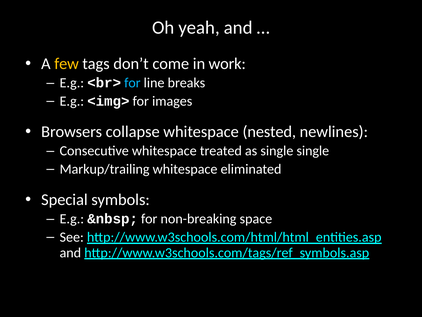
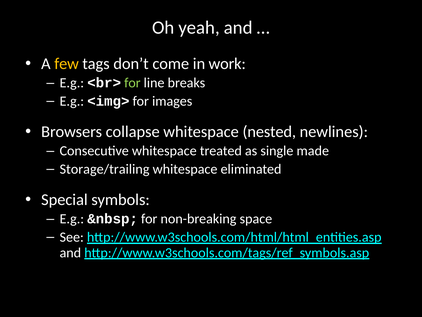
for at (132, 83) colour: light blue -> light green
single single: single -> made
Markup/trailing: Markup/trailing -> Storage/trailing
